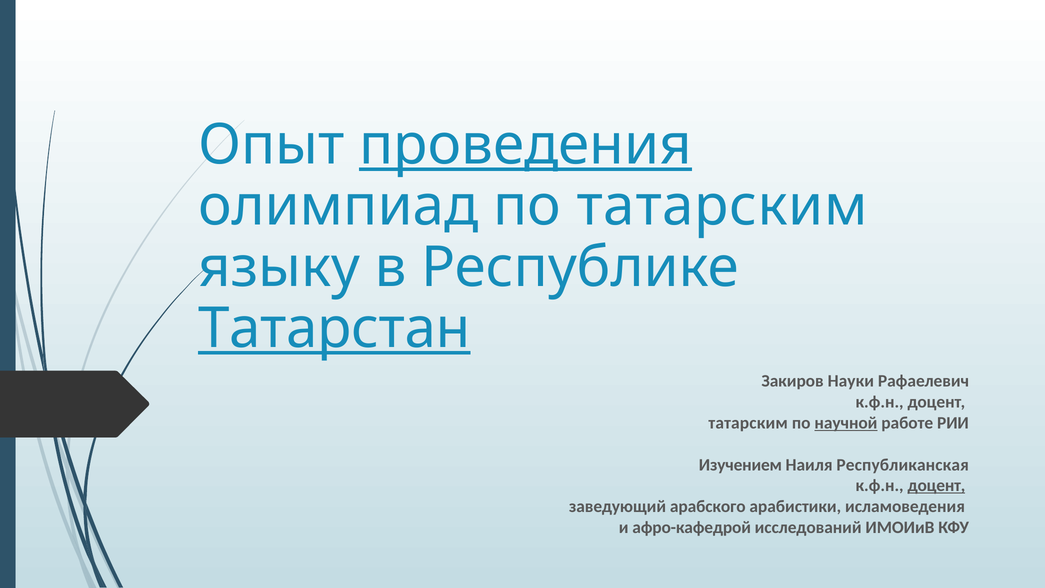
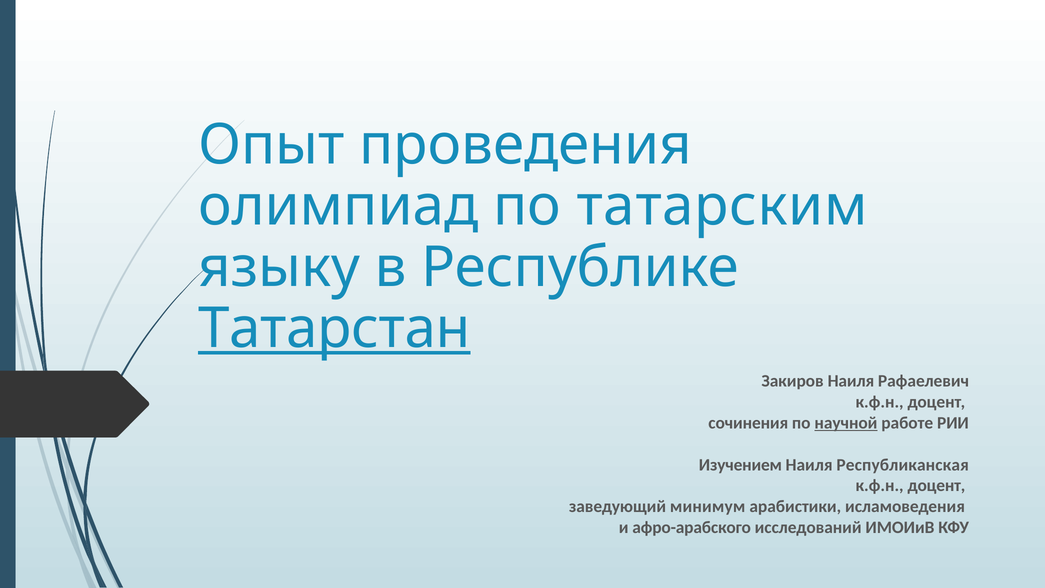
проведения underline: present -> none
Закиров Науки: Науки -> Наиля
татарским at (748, 423): татарским -> сочинения
доцент at (936, 486) underline: present -> none
арабского: арабского -> минимум
афро-кафедрой: афро-кафедрой -> афро-арабского
